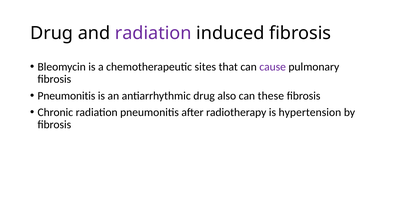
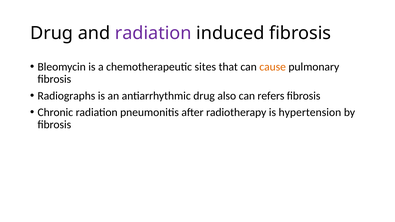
cause colour: purple -> orange
Pneumonitis at (66, 96): Pneumonitis -> Radiographs
these: these -> refers
